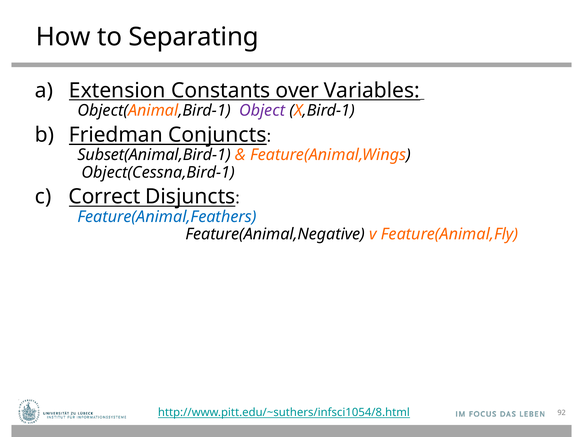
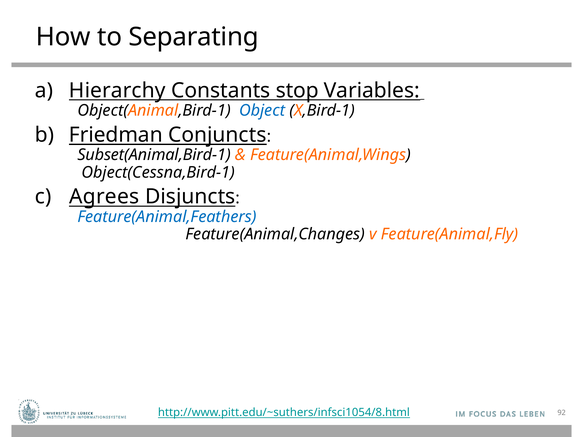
Extension: Extension -> Hierarchy
over: over -> stop
Object colour: purple -> blue
Correct: Correct -> Agrees
Feature(Animal,Negative: Feature(Animal,Negative -> Feature(Animal,Changes
